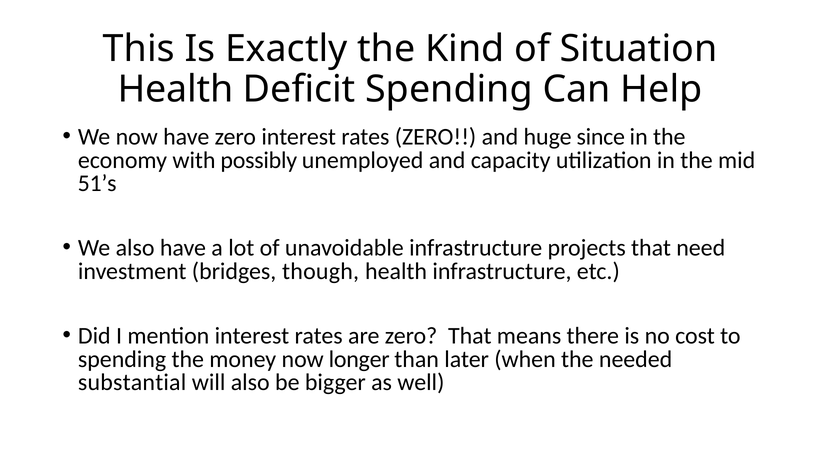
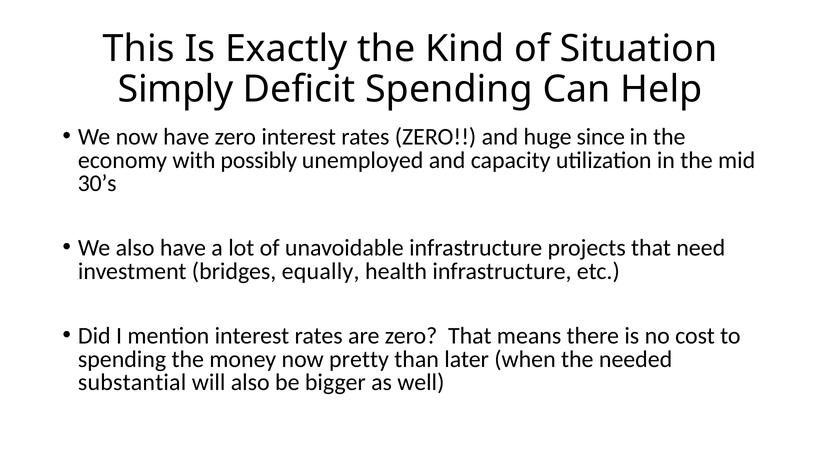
Health at (176, 89): Health -> Simply
51’s: 51’s -> 30’s
though: though -> equally
longer: longer -> pretty
